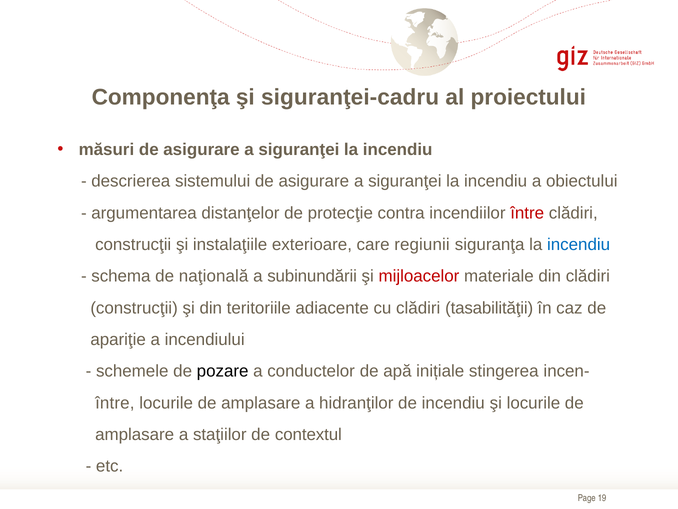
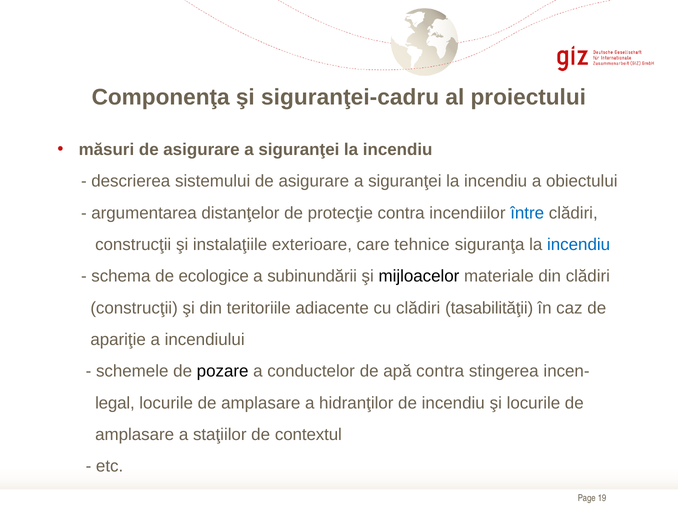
între at (527, 213) colour: red -> blue
regiunii: regiunii -> tehnice
naţională: naţională -> ecologice
mijloacelor colour: red -> black
apă inițiale: inițiale -> contra
între at (115, 403): între -> legal
